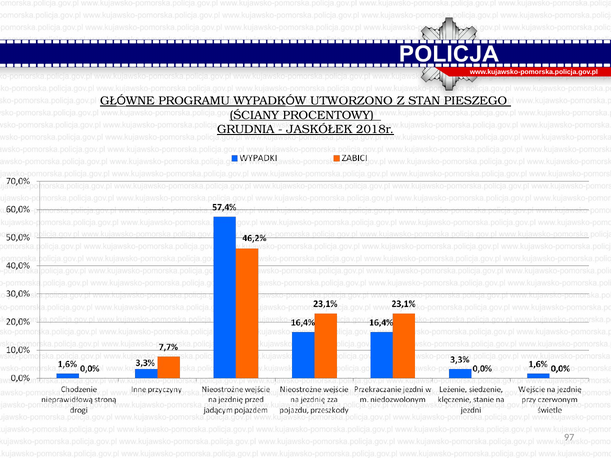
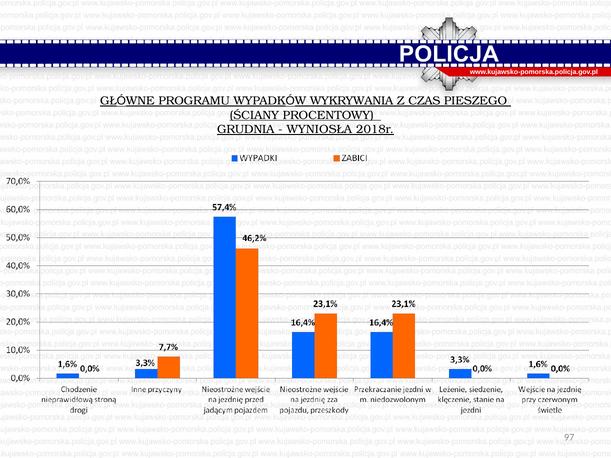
UTWORZONO: UTWORZONO -> WYKRYWANIA
STAN: STAN -> CZAS
JASKÓŁEK: JASKÓŁEK -> WYNIOSŁA
